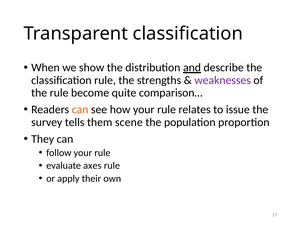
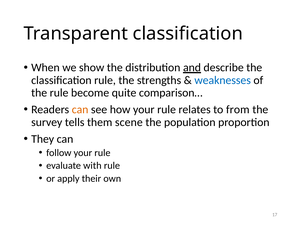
weaknesses colour: purple -> blue
issue: issue -> from
axes: axes -> with
